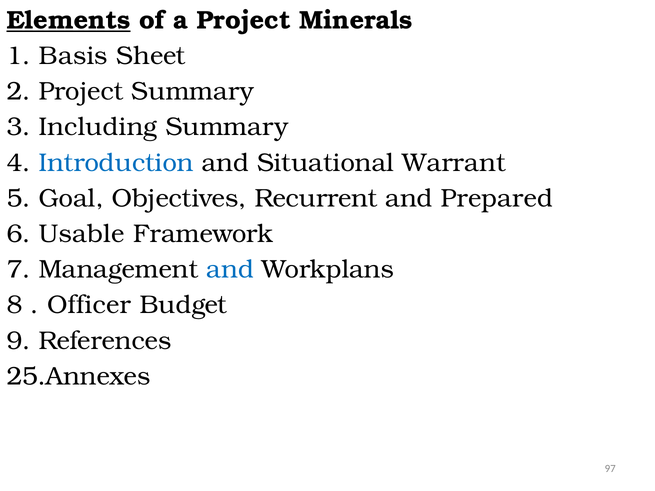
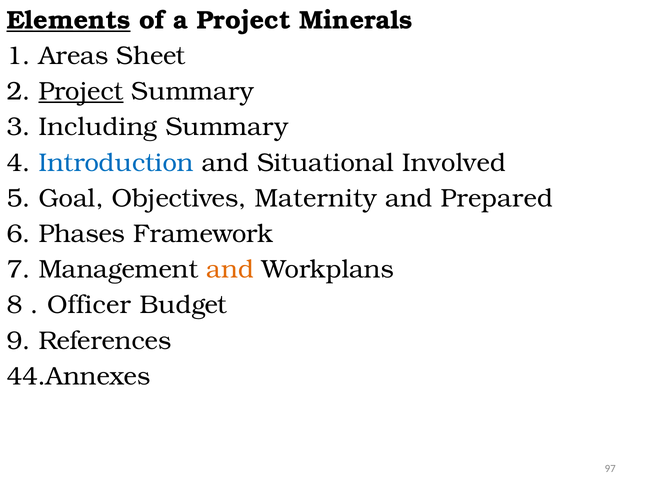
Basis: Basis -> Areas
Project at (81, 92) underline: none -> present
Warrant: Warrant -> Involved
Recurrent: Recurrent -> Maternity
Usable: Usable -> Phases
and at (230, 270) colour: blue -> orange
25.Annexes: 25.Annexes -> 44.Annexes
